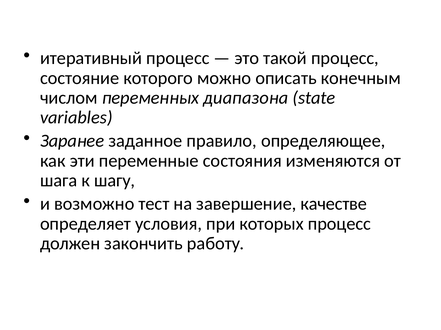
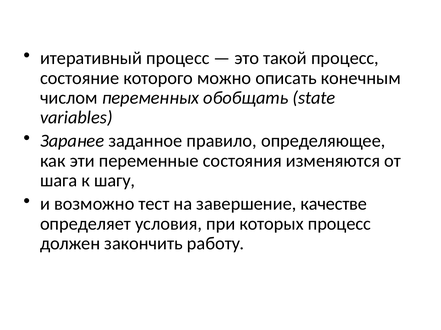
диапазона: диапазона -> обобщать
